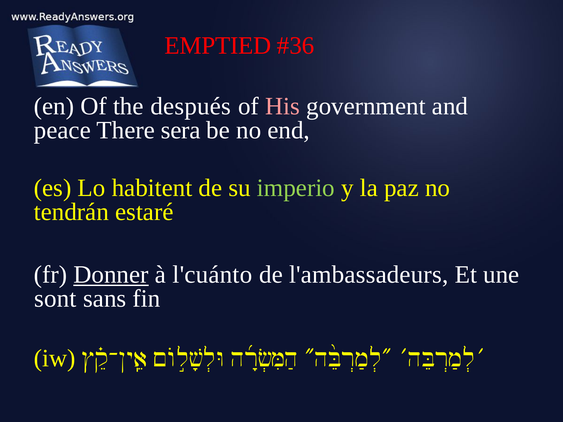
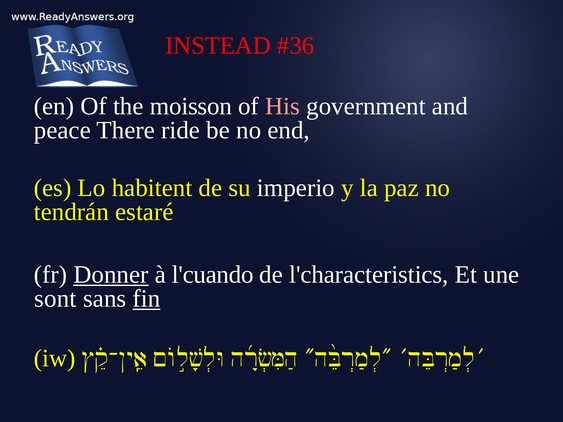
EMPTIED: EMPTIED -> INSTEAD
después: después -> moisson
sera: sera -> ride
imperio colour: light green -> white
l'cuánto: l'cuánto -> l'cuando
l'ambassadeurs: l'ambassadeurs -> l'characteristics
fin underline: none -> present
